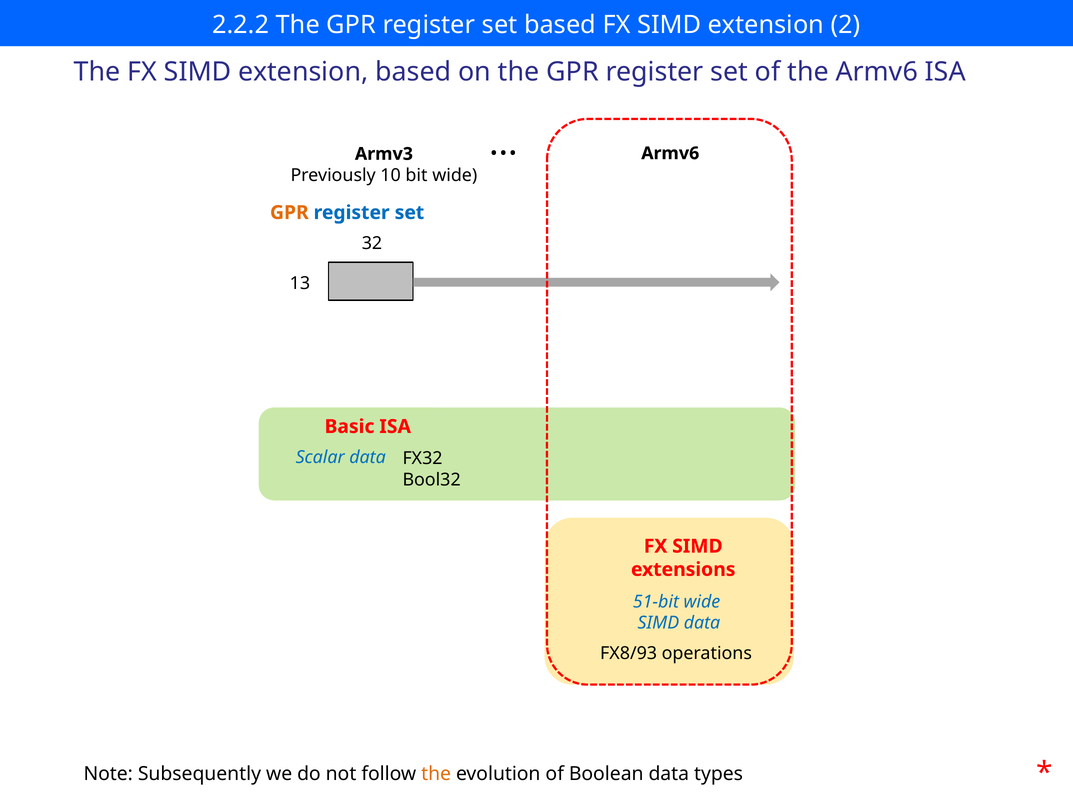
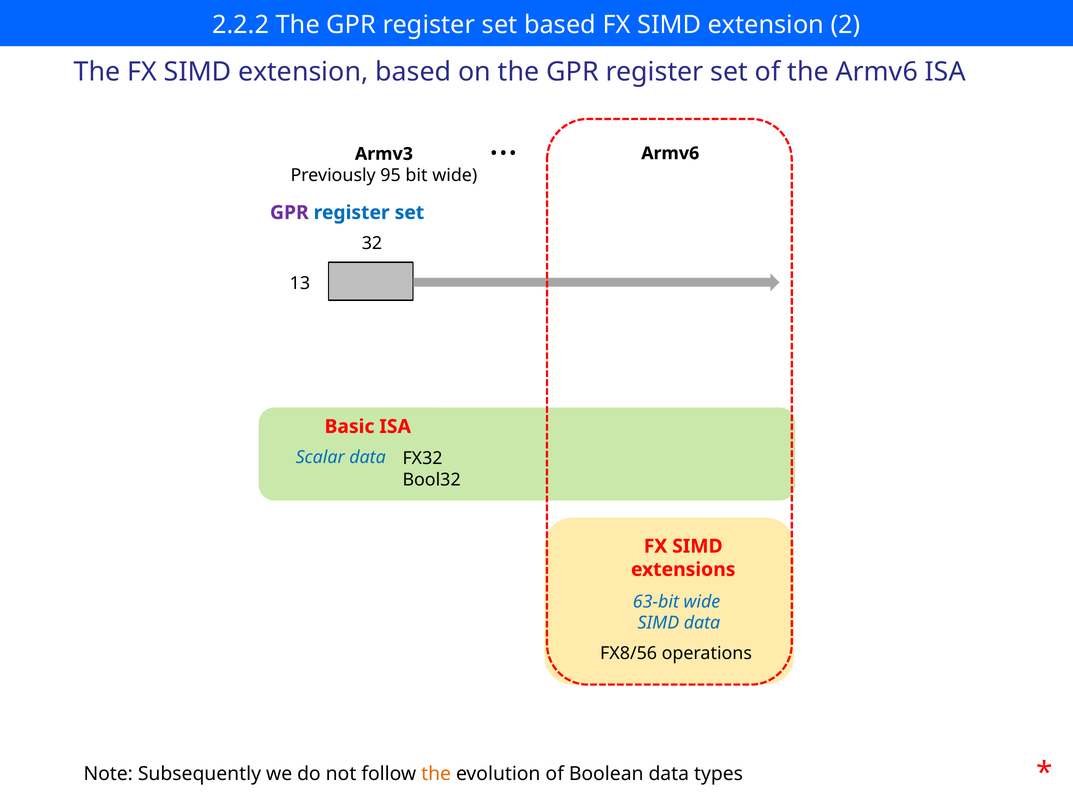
10: 10 -> 95
GPR at (289, 213) colour: orange -> purple
51-bit: 51-bit -> 63-bit
FX8/93: FX8/93 -> FX8/56
